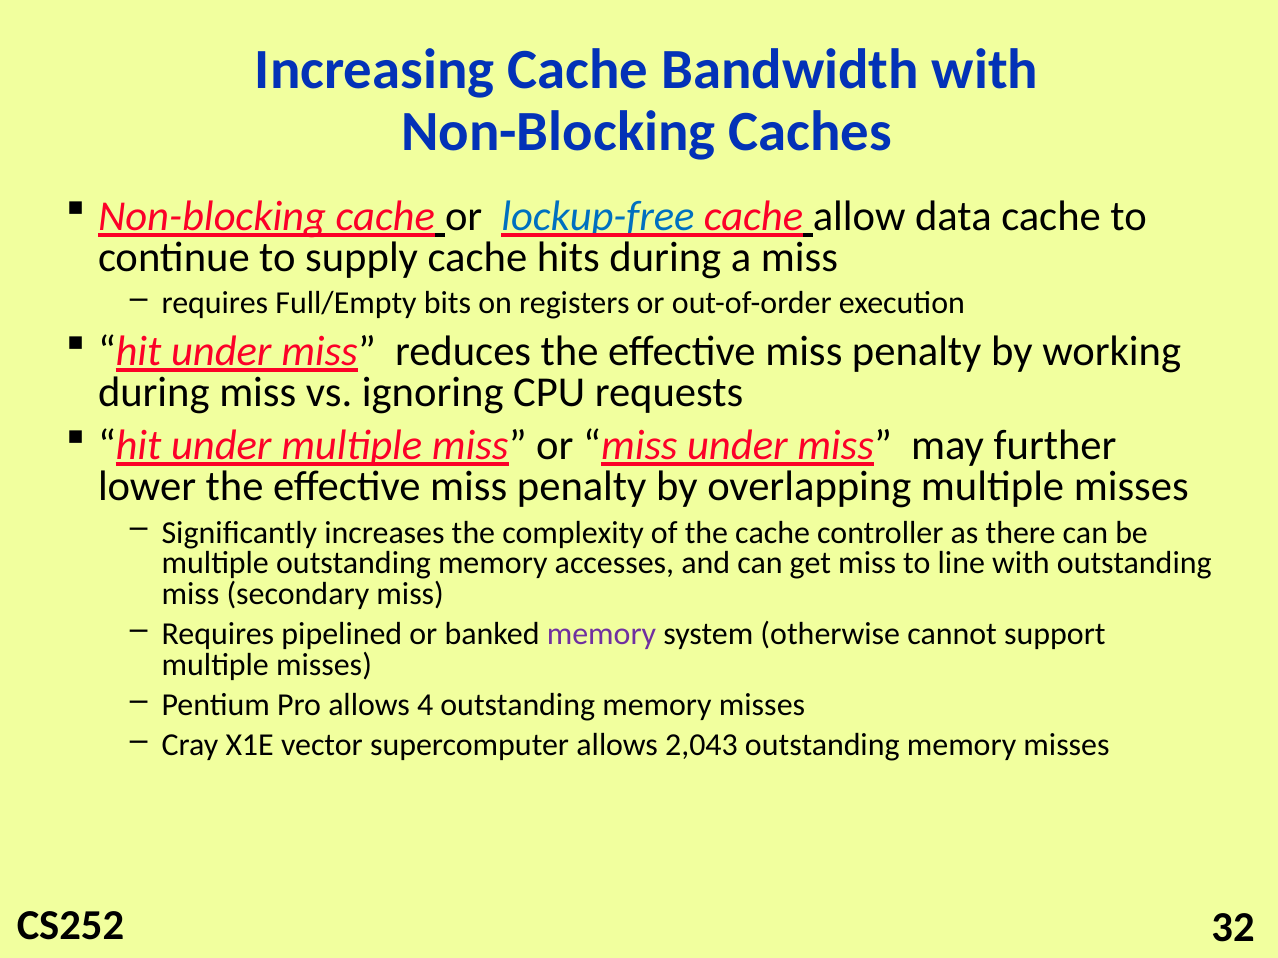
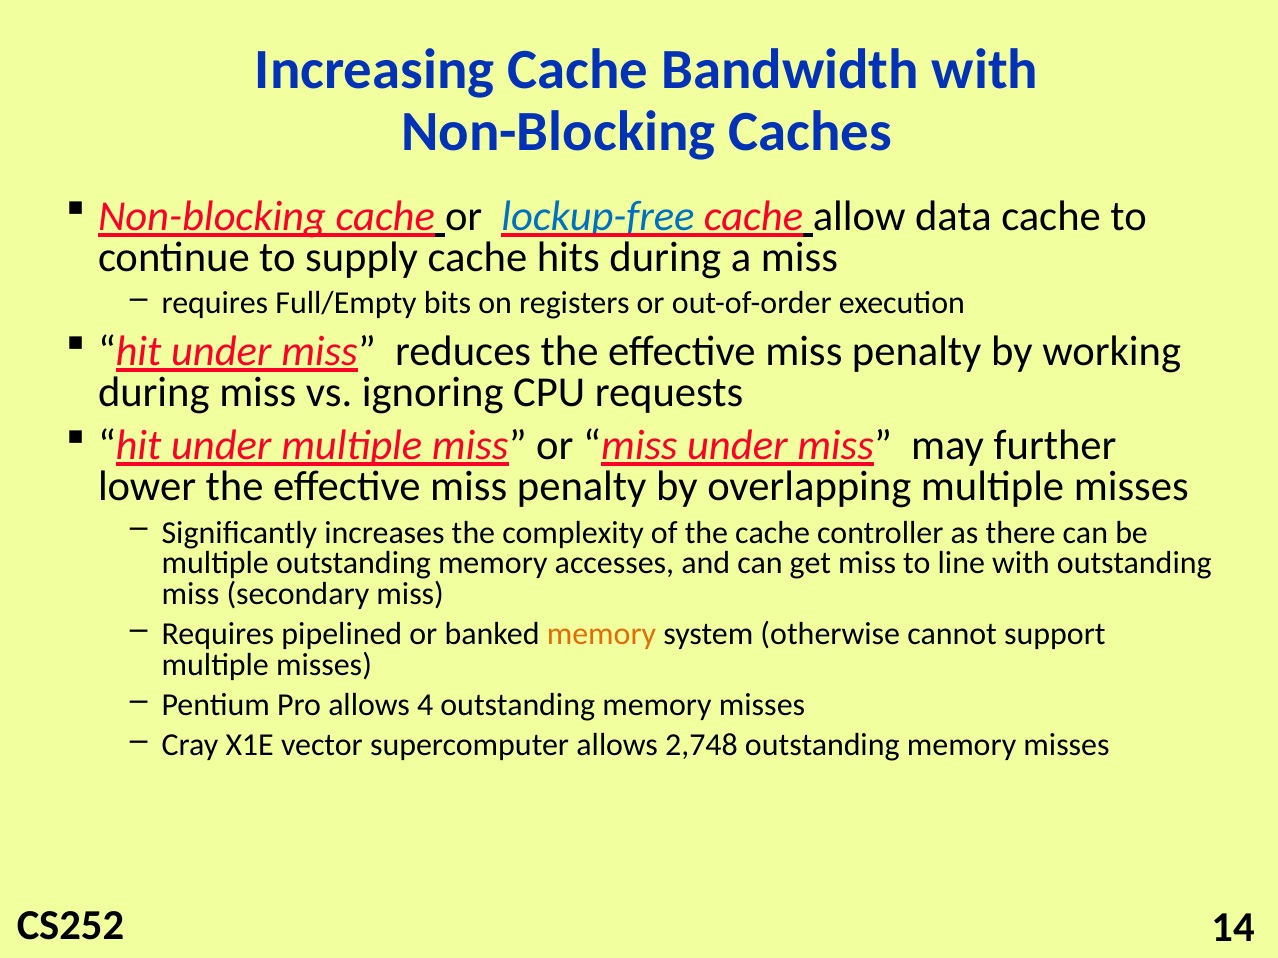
memory at (601, 634) colour: purple -> orange
2,043: 2,043 -> 2,748
32: 32 -> 14
